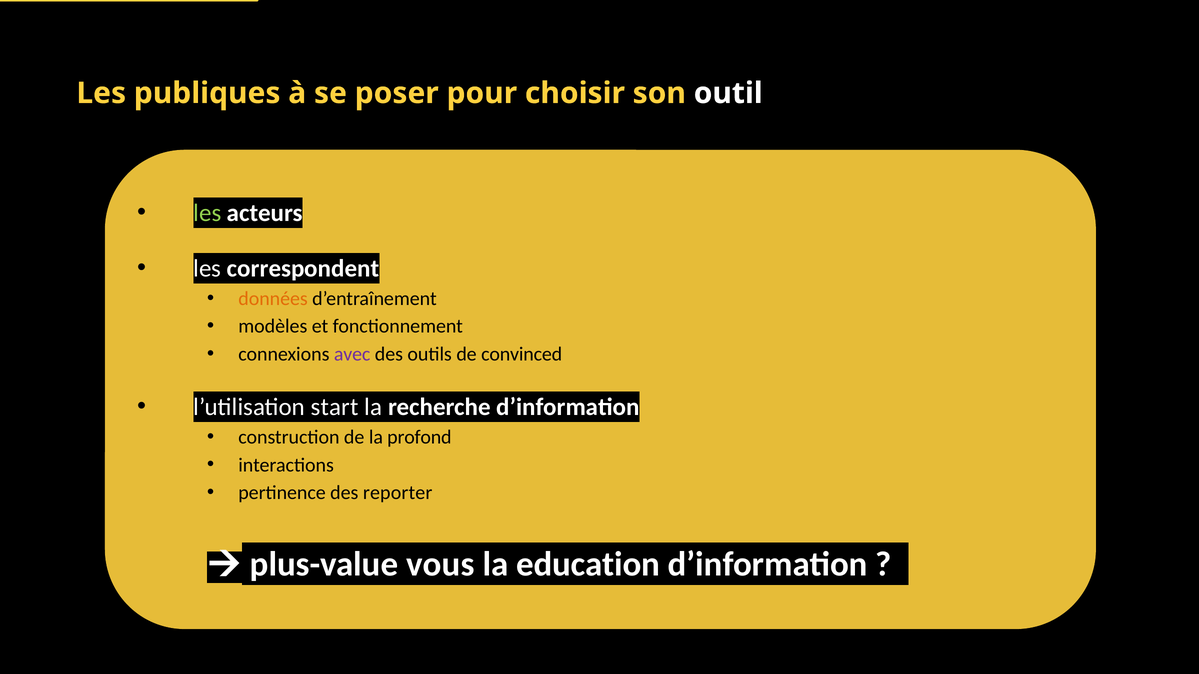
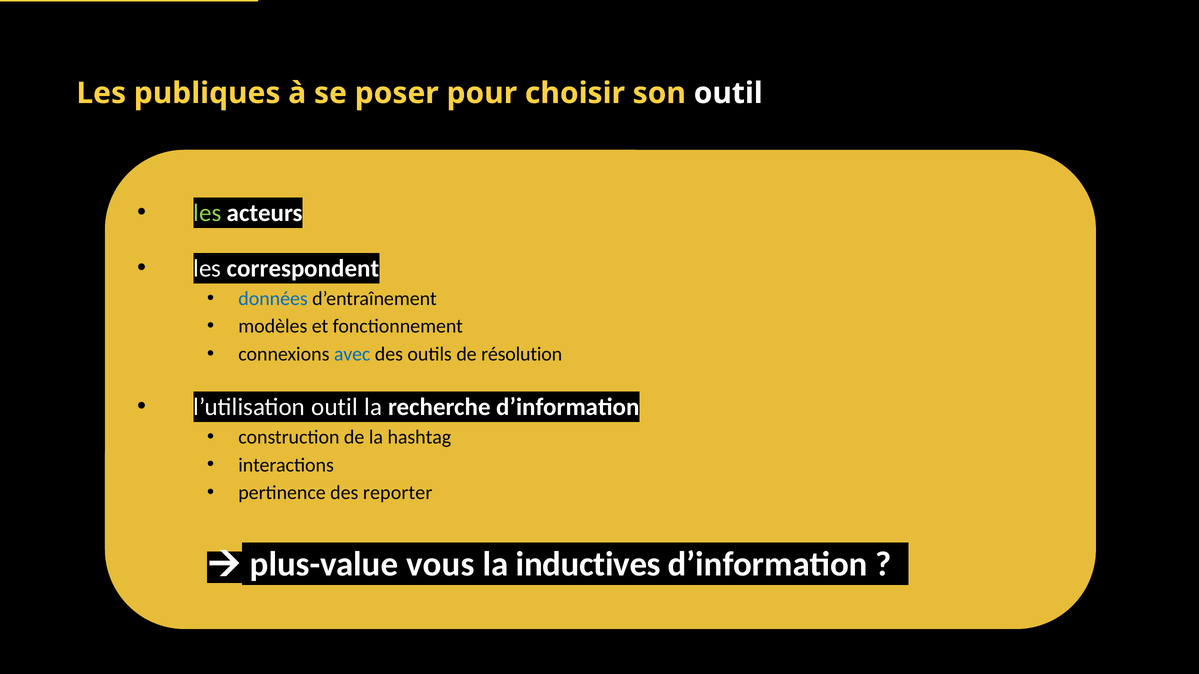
données colour: orange -> blue
avec colour: purple -> blue
convinced: convinced -> résolution
l’utilisation start: start -> outil
profond: profond -> hashtag
education: education -> inductives
